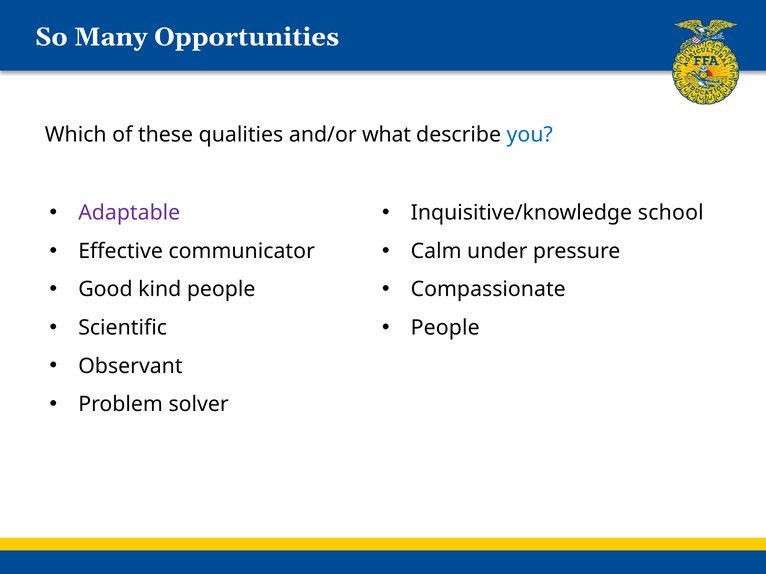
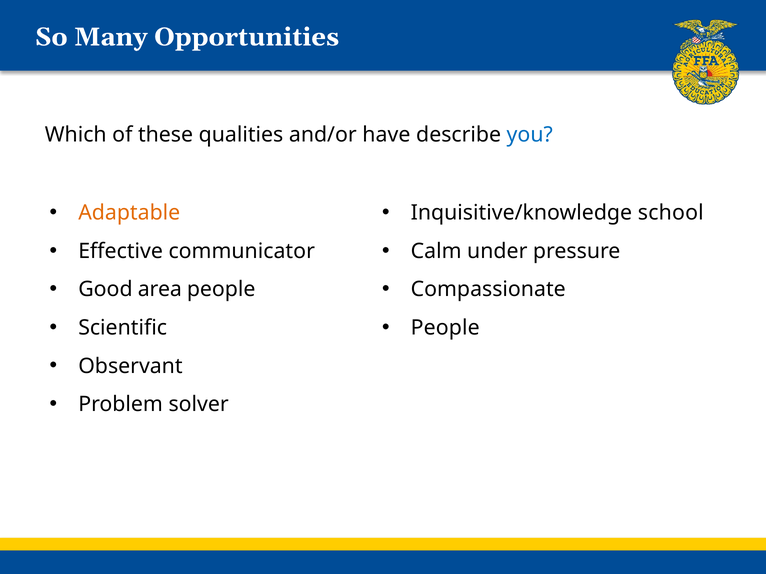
what: what -> have
Adaptable colour: purple -> orange
kind: kind -> area
